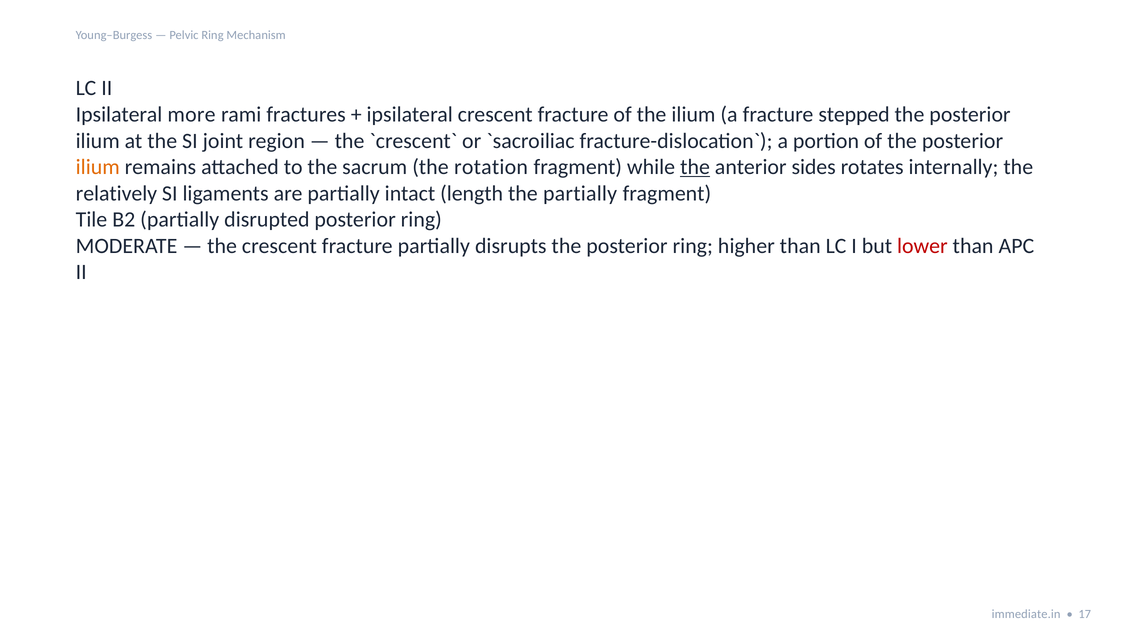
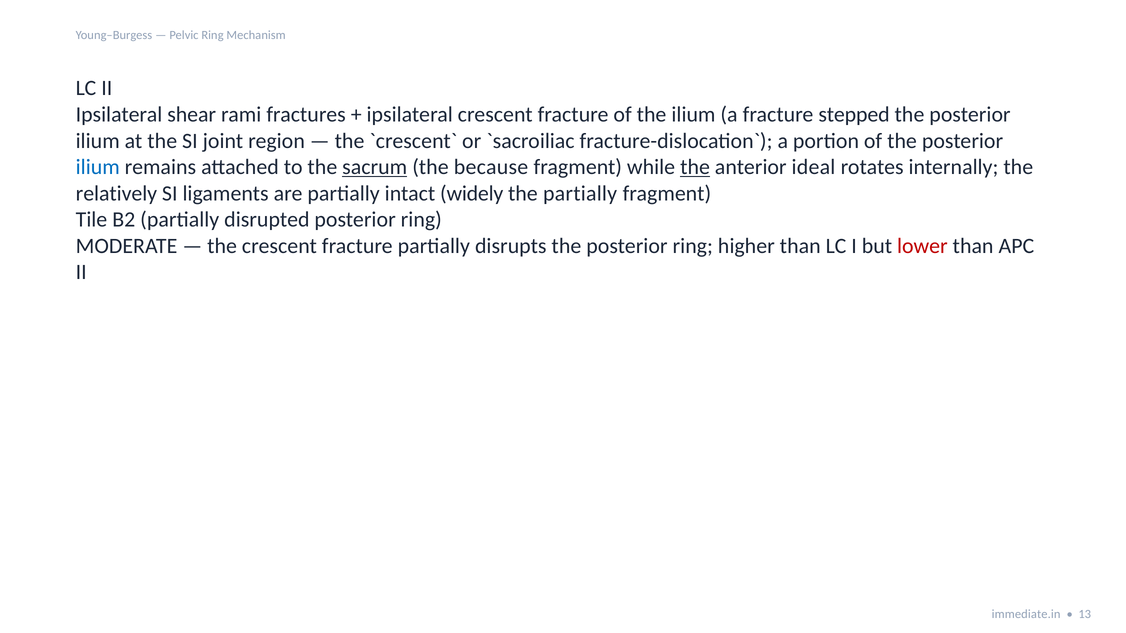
more: more -> shear
ilium at (98, 167) colour: orange -> blue
sacrum underline: none -> present
rotation: rotation -> because
sides: sides -> ideal
length: length -> widely
17: 17 -> 13
